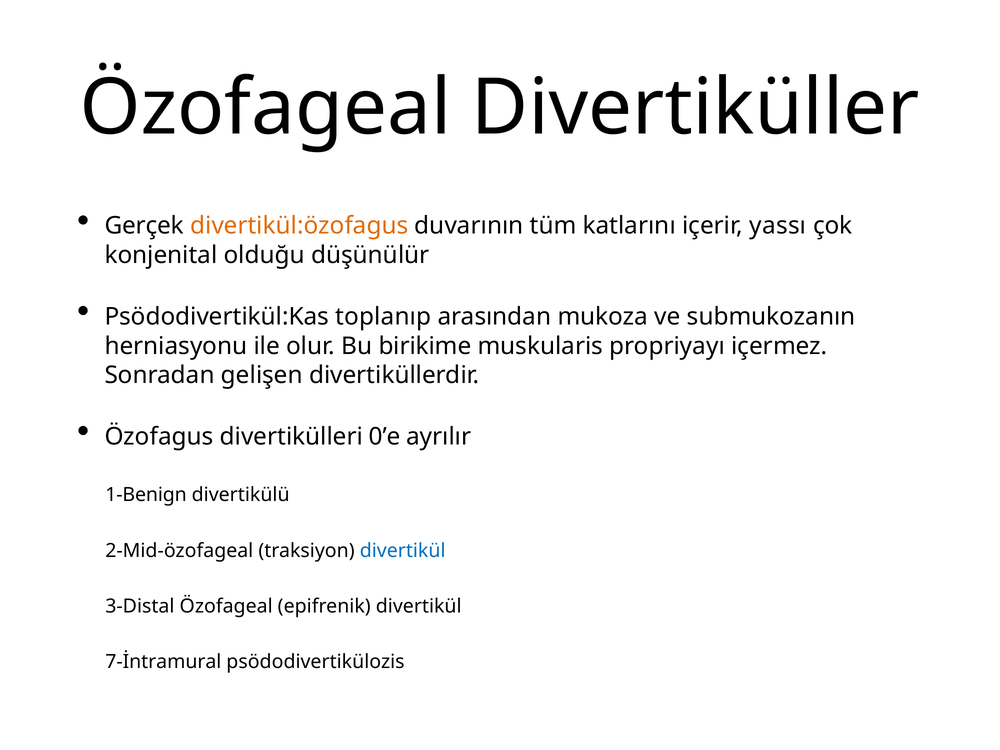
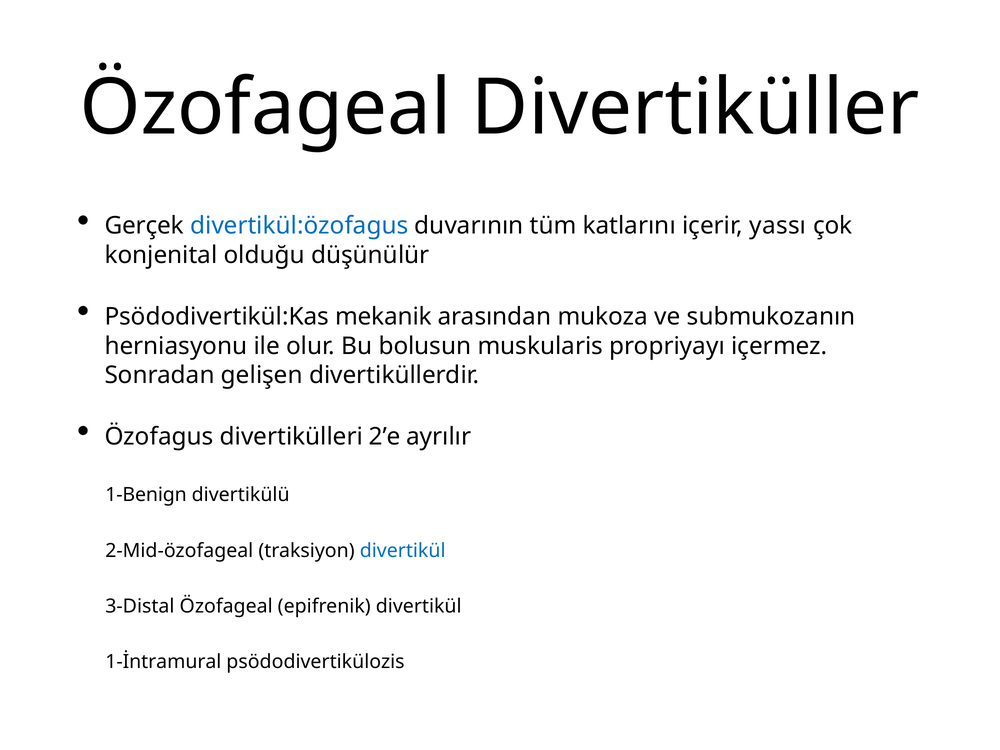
divertikül:özofagus colour: orange -> blue
toplanıp: toplanıp -> mekanik
birikime: birikime -> bolusun
0’e: 0’e -> 2’e
7-İntramural: 7-İntramural -> 1-İntramural
